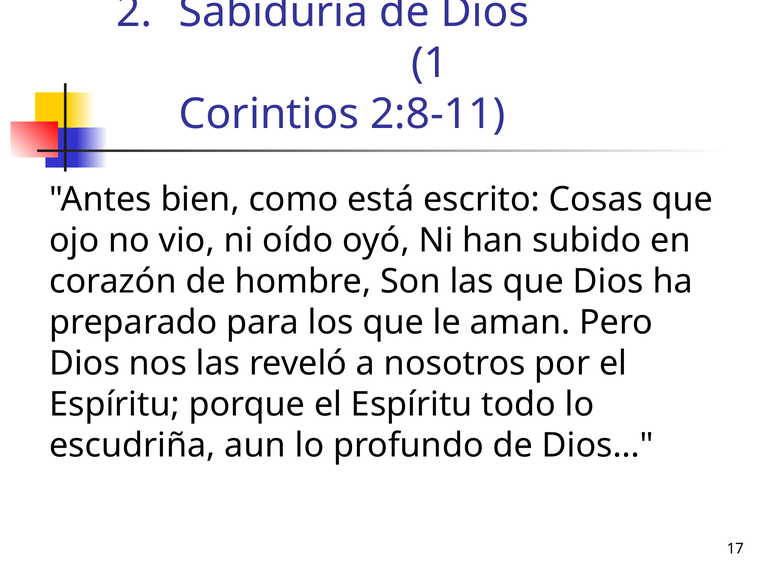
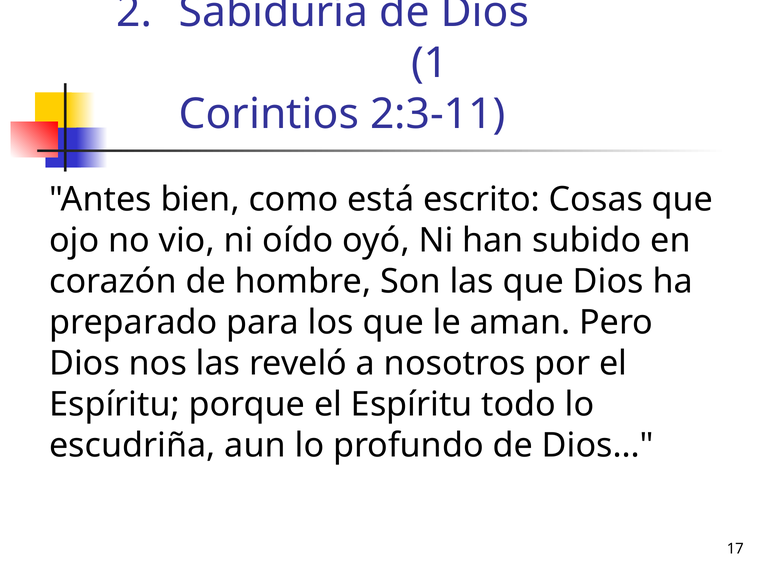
2:8-11: 2:8-11 -> 2:3-11
